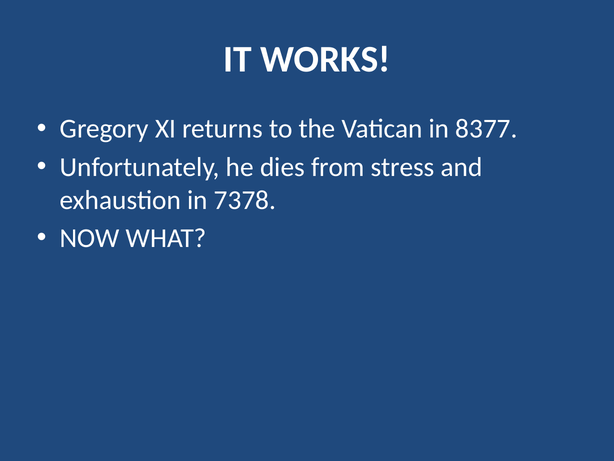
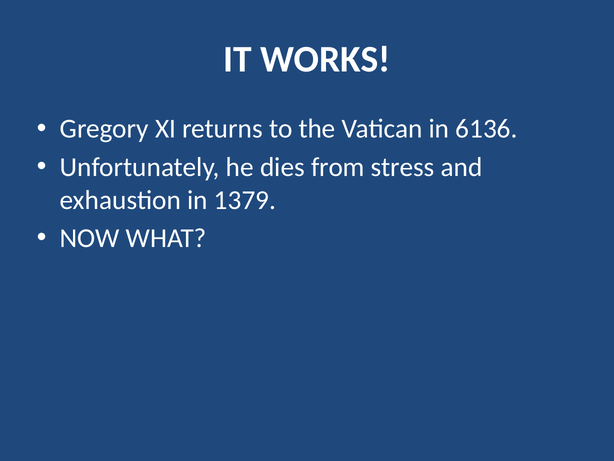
8377: 8377 -> 6136
7378: 7378 -> 1379
